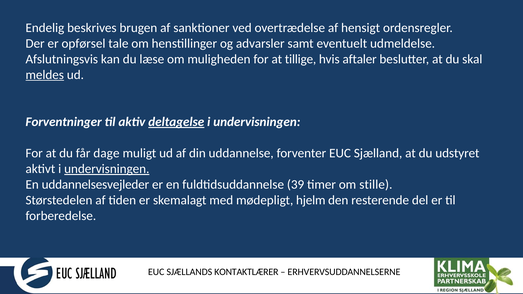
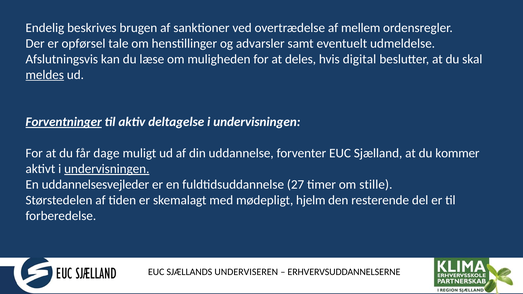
hensigt: hensigt -> mellem
tillige: tillige -> deles
aftaler: aftaler -> digital
Forventninger underline: none -> present
deltagelse underline: present -> none
udstyret: udstyret -> kommer
39: 39 -> 27
KONTAKTLÆRER: KONTAKTLÆRER -> UNDERVISEREN
